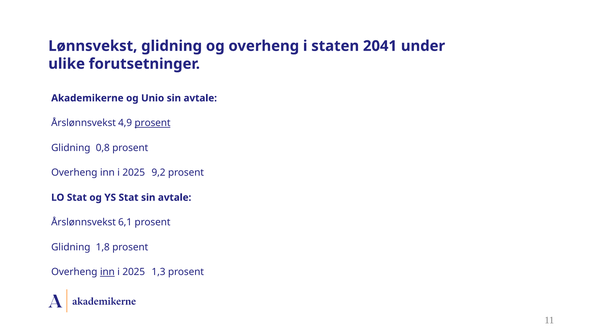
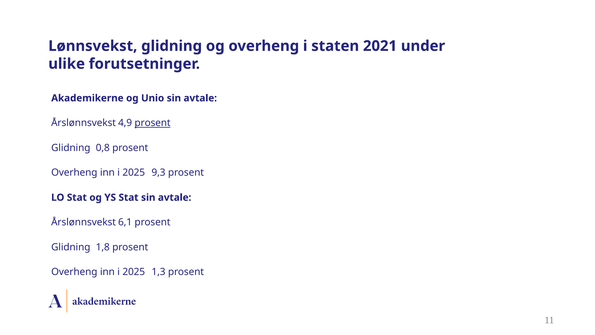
2041: 2041 -> 2021
9,2: 9,2 -> 9,3
inn at (107, 272) underline: present -> none
